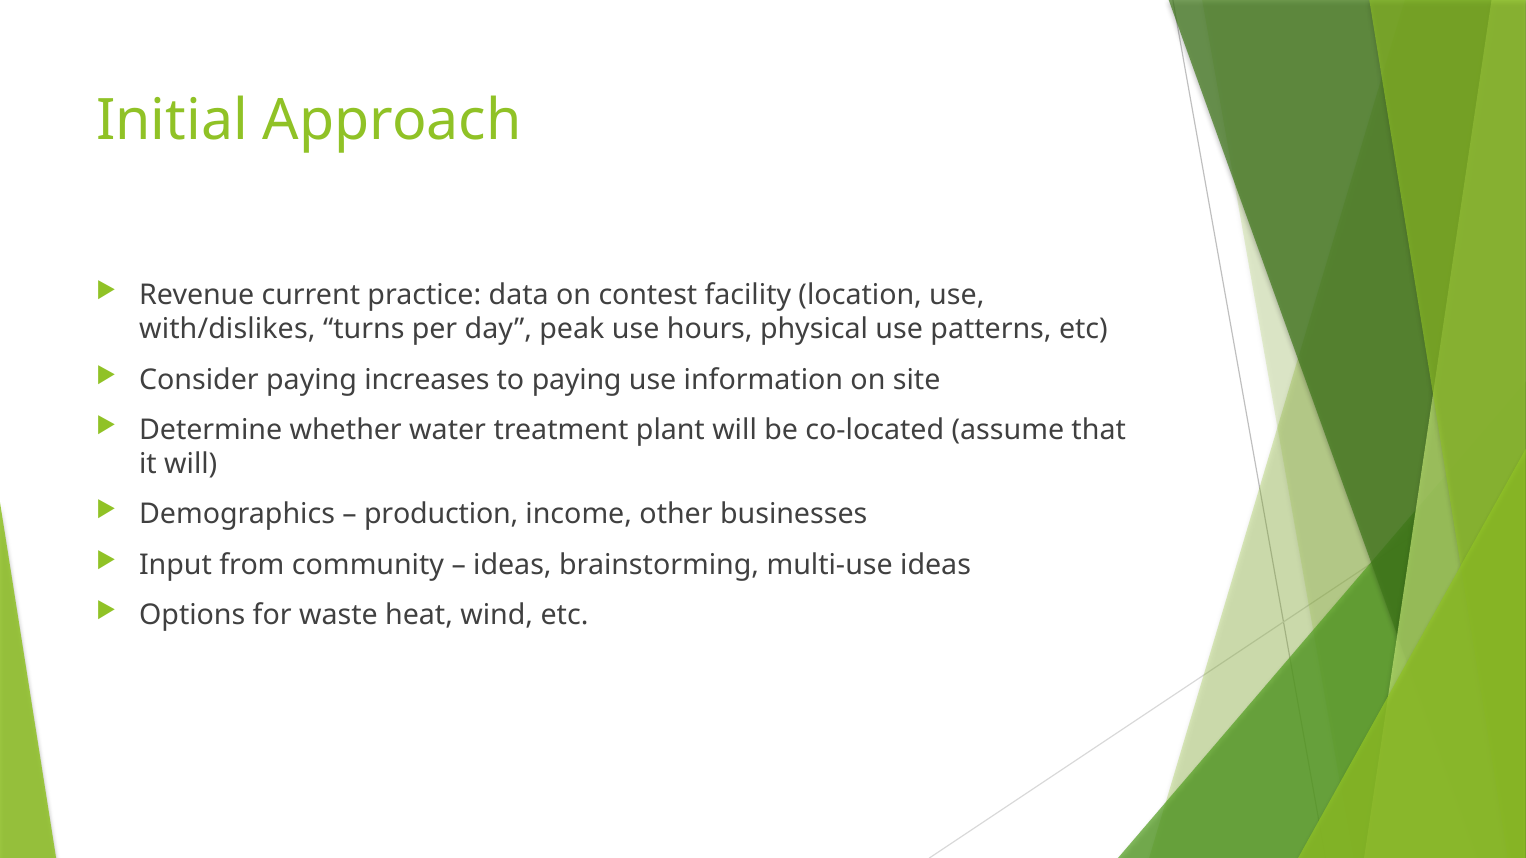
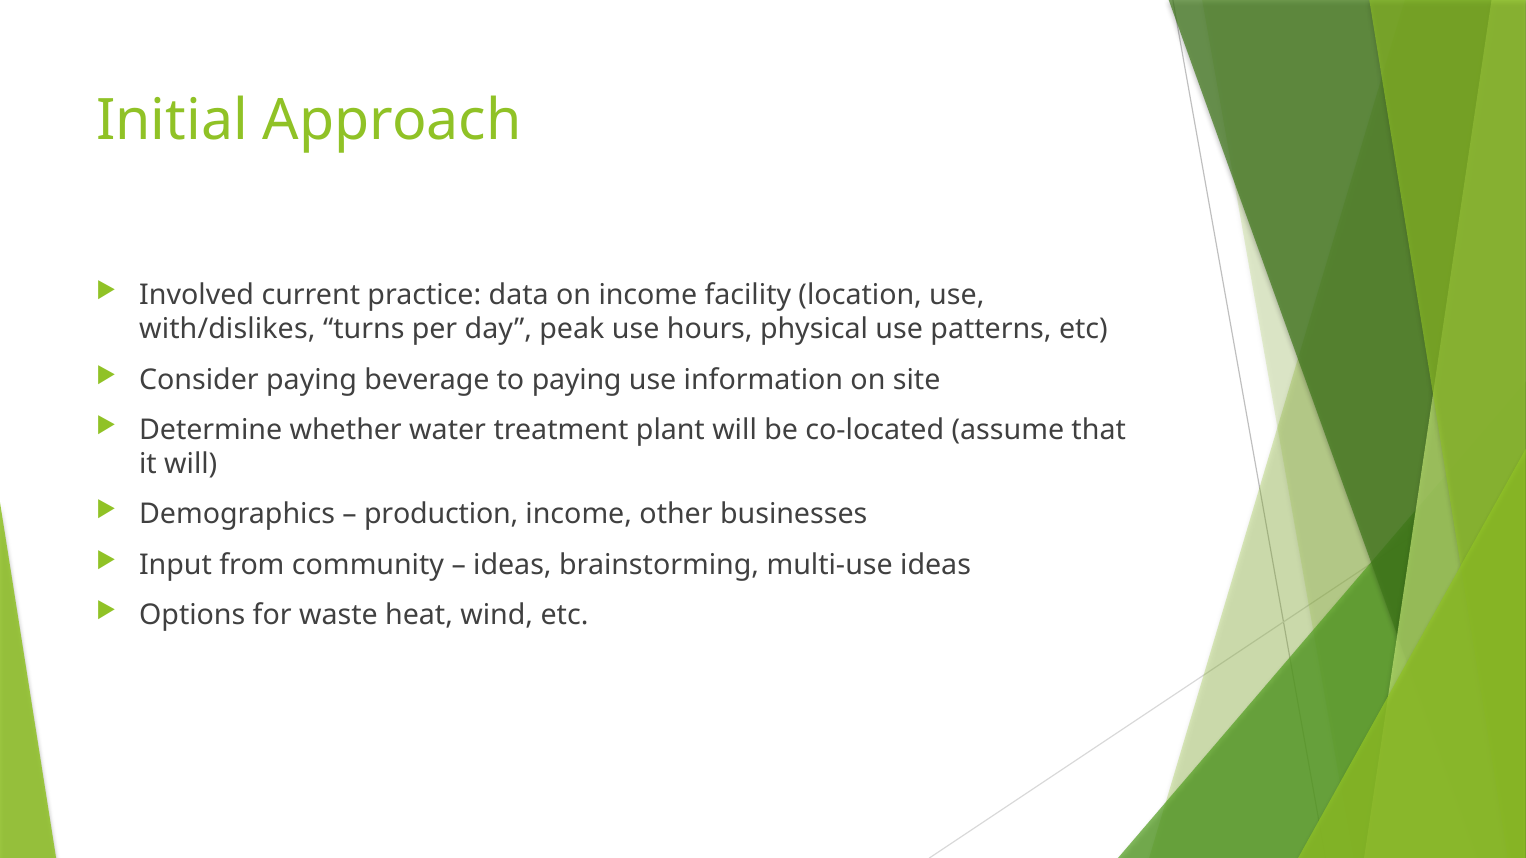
Revenue: Revenue -> Involved
on contest: contest -> income
increases: increases -> beverage
